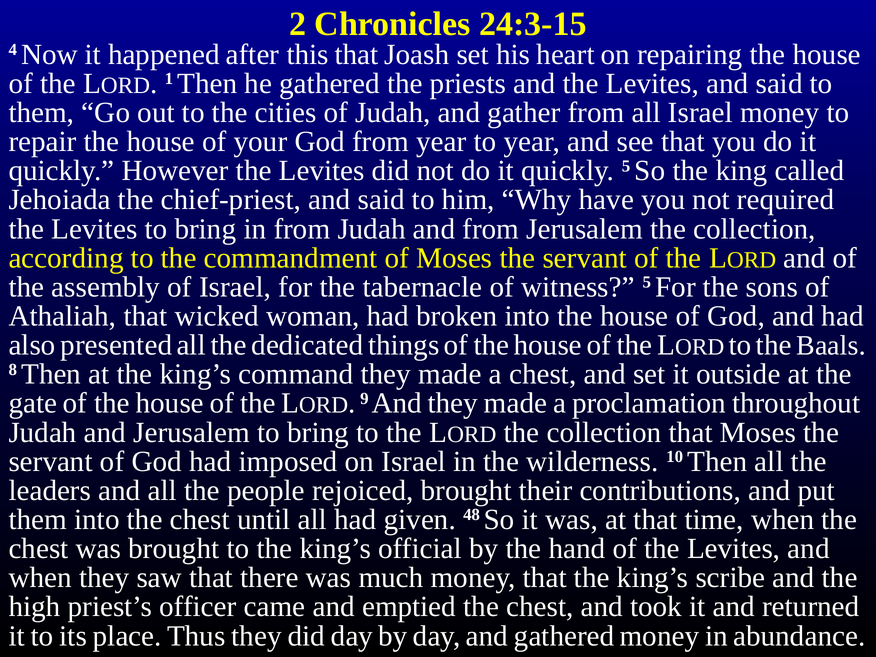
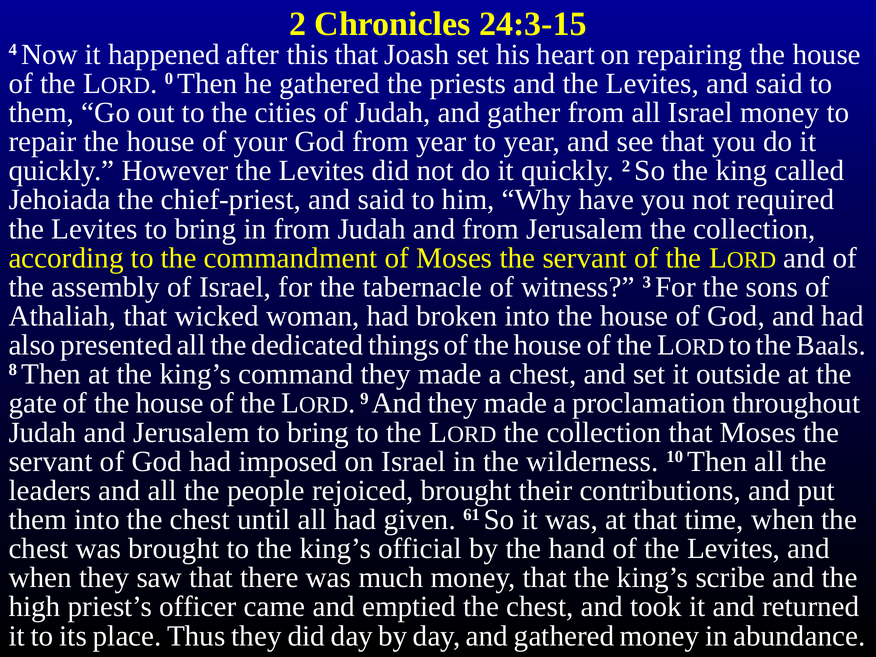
1: 1 -> 0
quickly 5: 5 -> 2
witness 5: 5 -> 3
48: 48 -> 61
